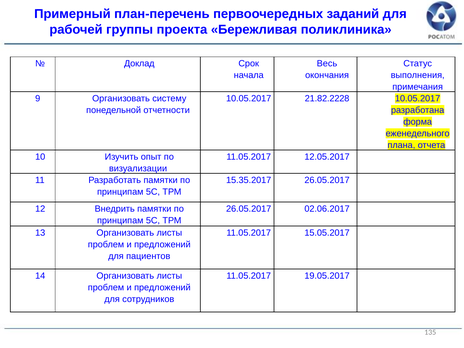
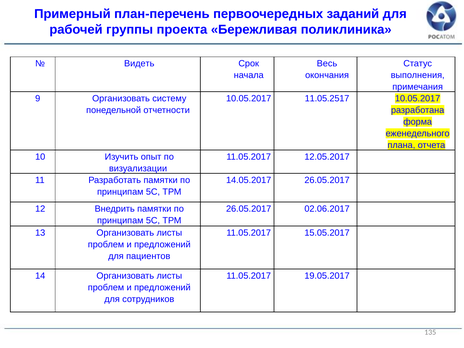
Доклад: Доклад -> Видеть
21.82.2228: 21.82.2228 -> 11.05.2517
15.35.2017: 15.35.2017 -> 14.05.2017
